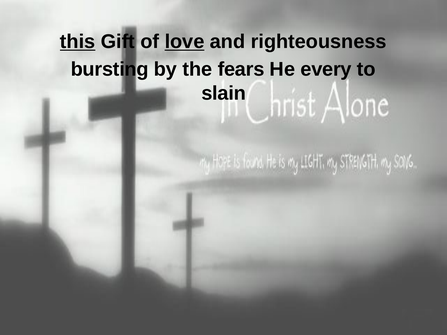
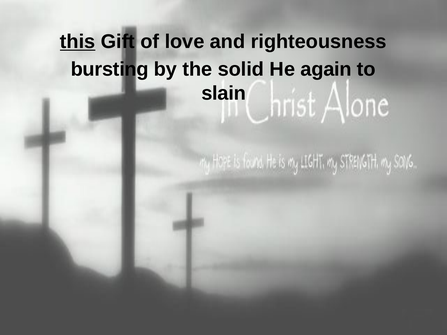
love underline: present -> none
fears: fears -> solid
every: every -> again
